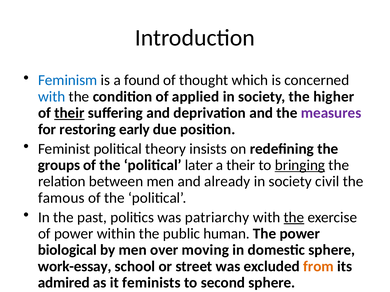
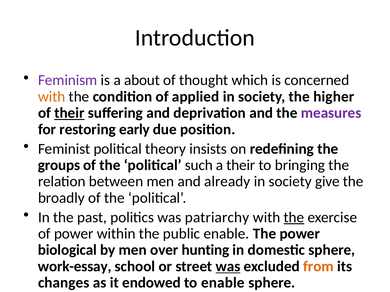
Feminism colour: blue -> purple
found: found -> about
with at (52, 97) colour: blue -> orange
later: later -> such
bringing underline: present -> none
civil: civil -> give
famous: famous -> broadly
public human: human -> enable
moving: moving -> hunting
was at (228, 267) underline: none -> present
admired: admired -> changes
feminists: feminists -> endowed
to second: second -> enable
